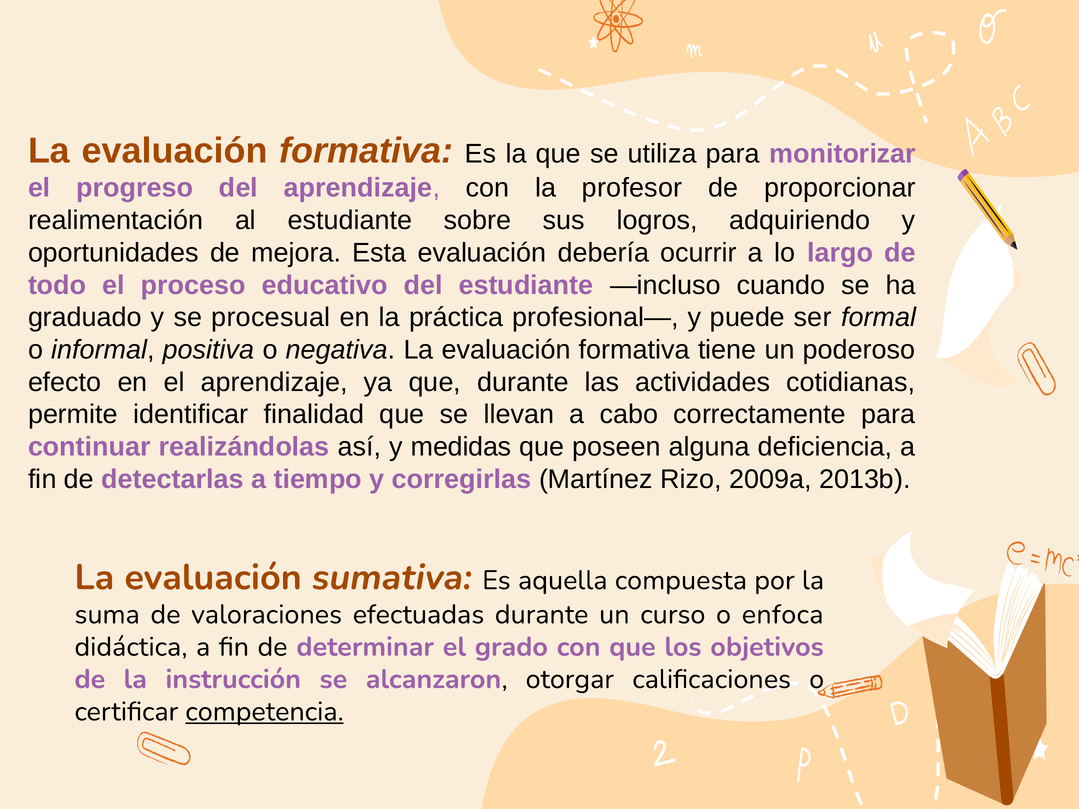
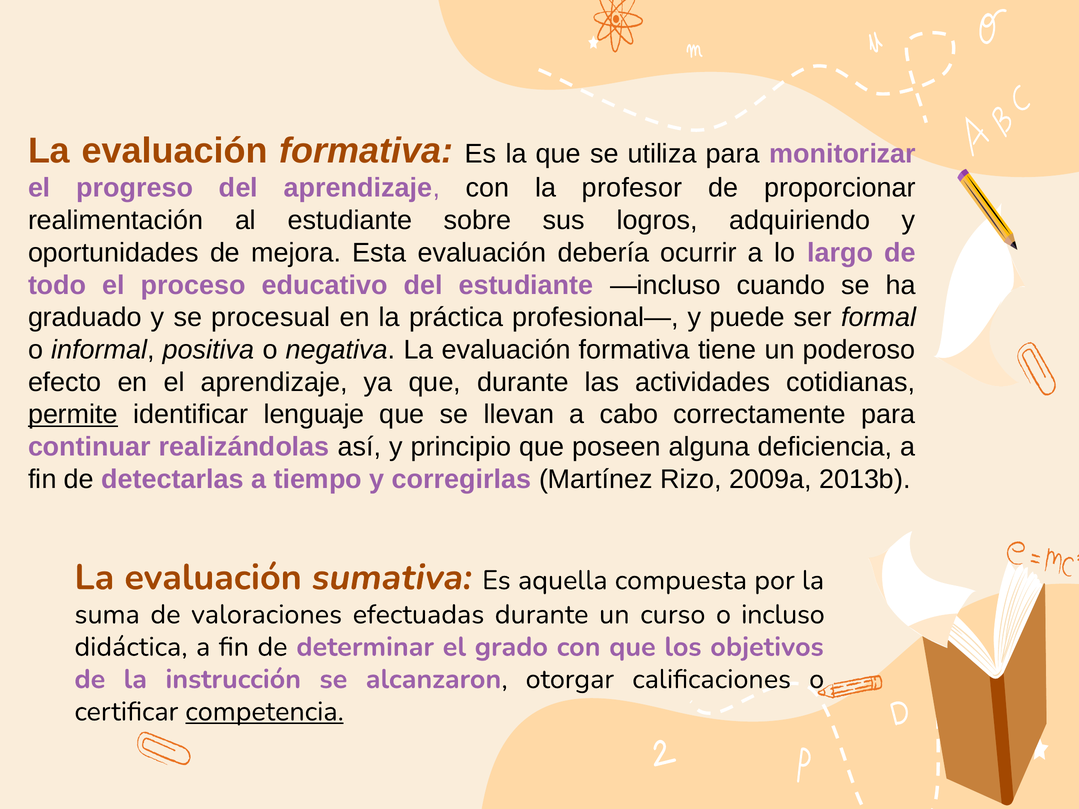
permite underline: none -> present
finalidad: finalidad -> lenguaje
medidas: medidas -> principio
enfoca: enfoca -> incluso
